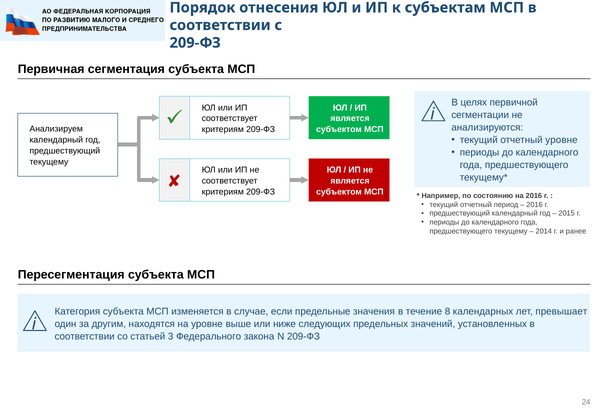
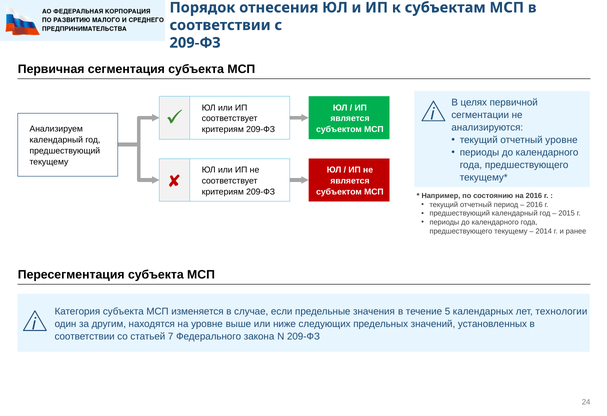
8: 8 -> 5
превышает: превышает -> технологии
3: 3 -> 7
